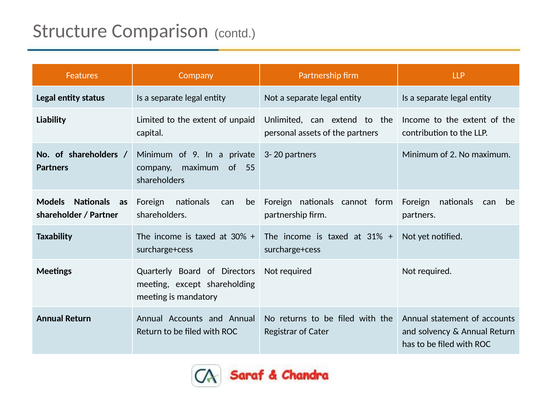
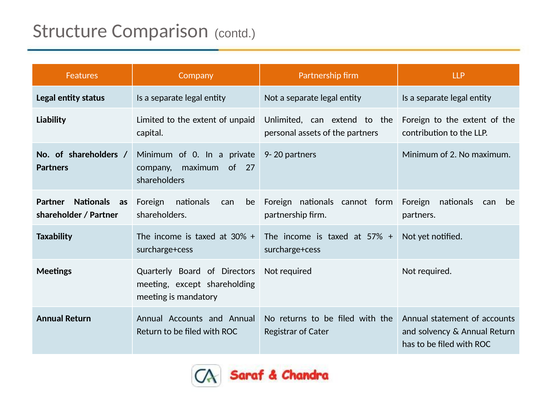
Income at (416, 120): Income -> Foreign
9: 9 -> 0
3-: 3- -> 9-
55: 55 -> 27
Models at (51, 202): Models -> Partner
31%: 31% -> 57%
